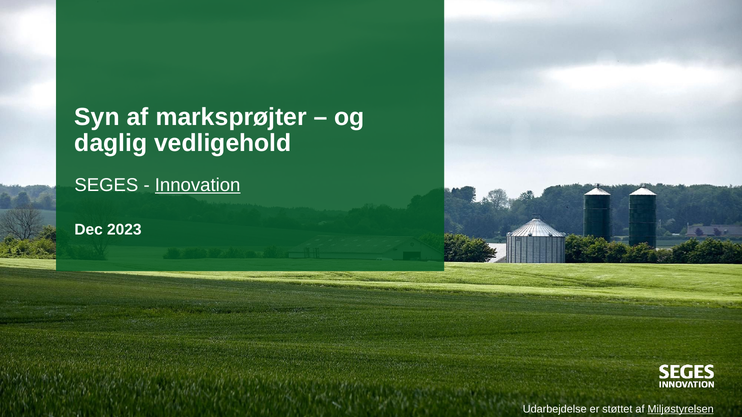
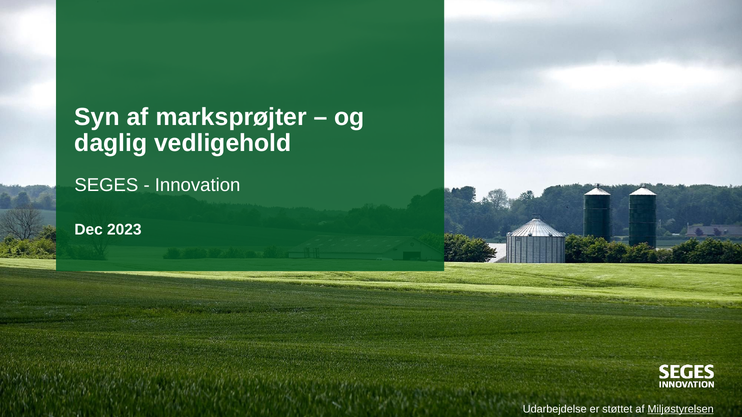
Innovation underline: present -> none
